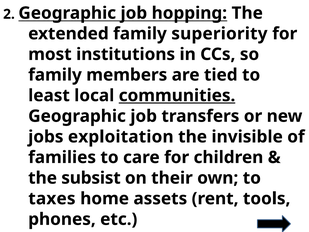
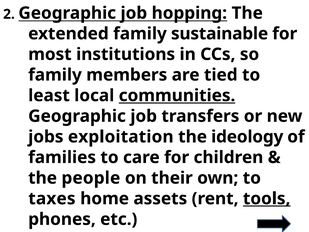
superiority: superiority -> sustainable
invisible: invisible -> ideology
subsist: subsist -> people
tools underline: none -> present
